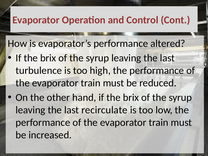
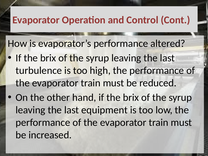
recirculate: recirculate -> equipment
